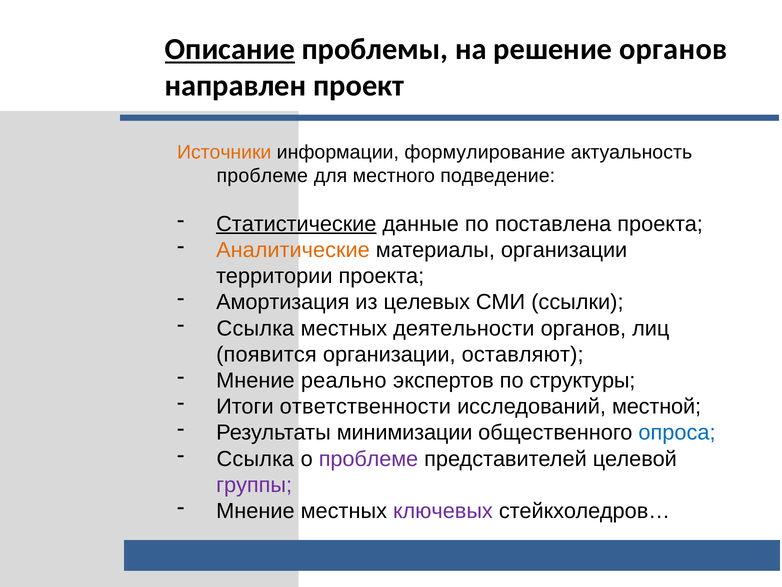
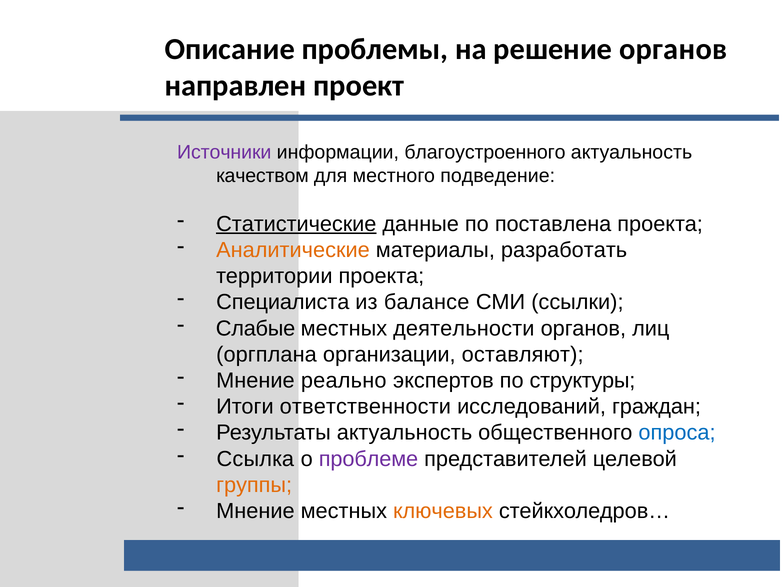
Описание underline: present -> none
Источники colour: orange -> purple
формулирование: формулирование -> благоустроенного
проблеме at (262, 175): проблеме -> качеством
материалы организации: организации -> разработать
Амортизация: Амортизация -> Специалиста
целевых: целевых -> балансе
Ссылка at (255, 328): Ссылка -> Слабые
появится: появится -> оргплана
местной: местной -> граждан
Результаты минимизации: минимизации -> актуальность
группы colour: purple -> orange
ключевых colour: purple -> orange
